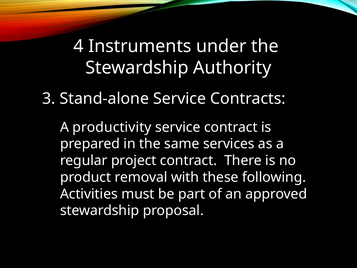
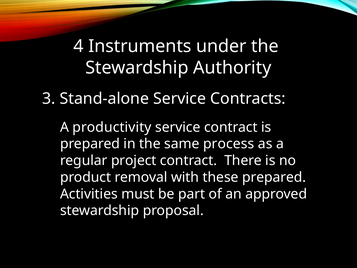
services: services -> process
these following: following -> prepared
